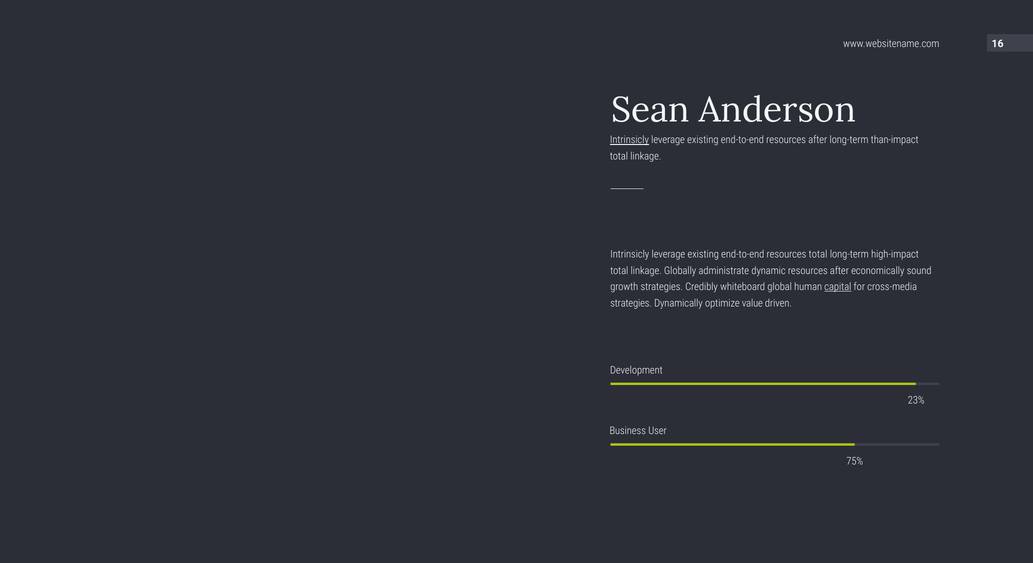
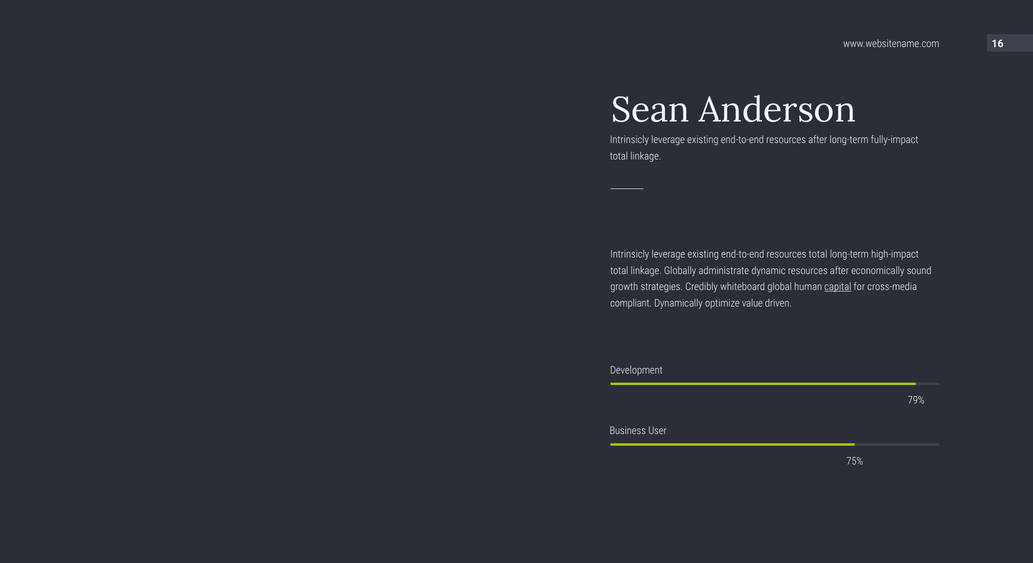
Intrinsicly at (629, 140) underline: present -> none
than-impact: than-impact -> fully-impact
strategies at (631, 303): strategies -> compliant
23%: 23% -> 79%
